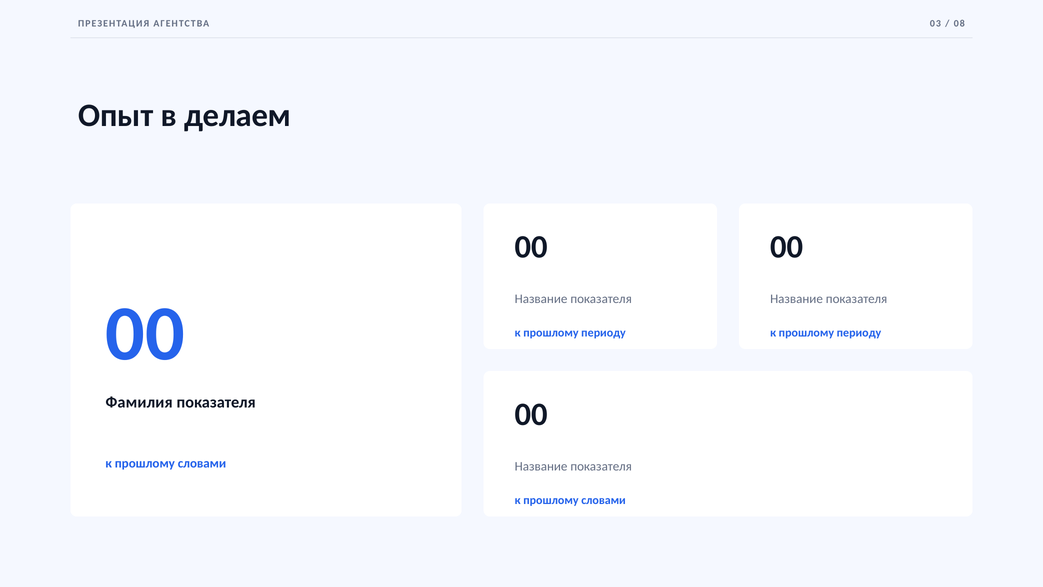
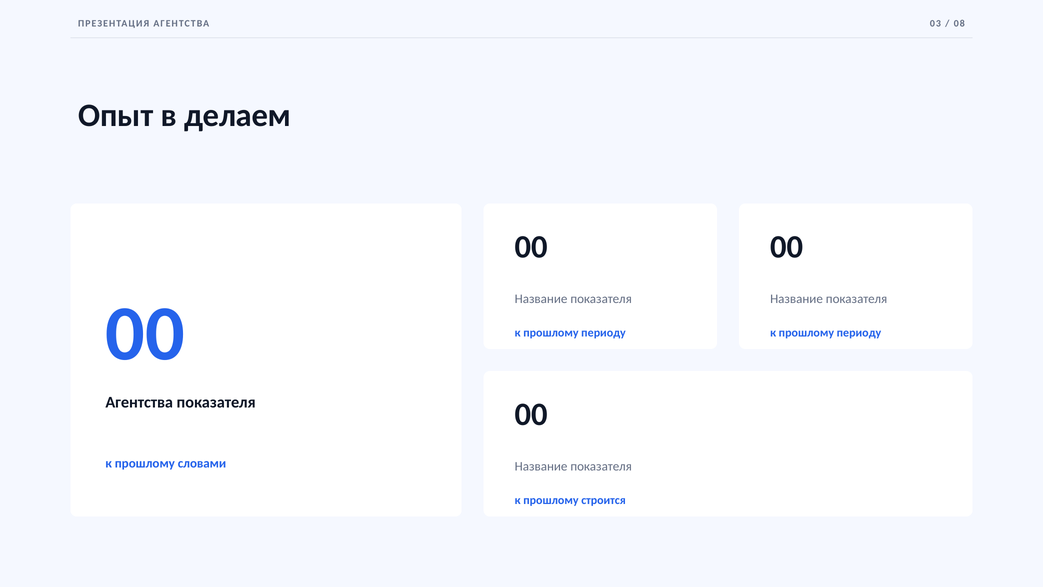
Фамилия at (139, 402): Фамилия -> Агентства
словами at (604, 500): словами -> строится
